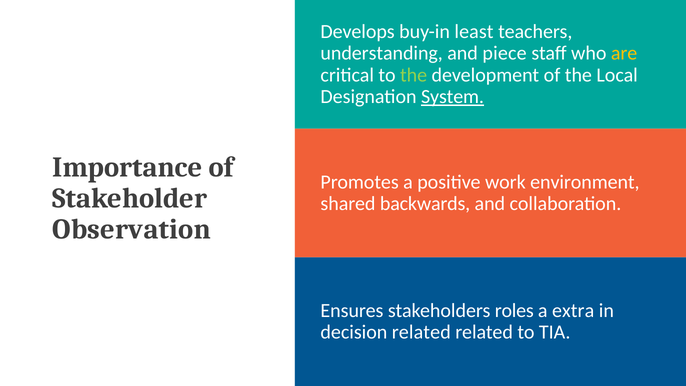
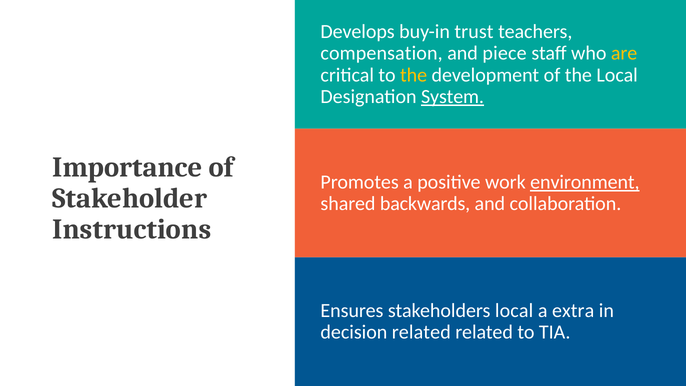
least: least -> trust
understanding: understanding -> compensation
the at (414, 75) colour: light green -> yellow
environment underline: none -> present
Observation: Observation -> Instructions
stakeholders roles: roles -> local
